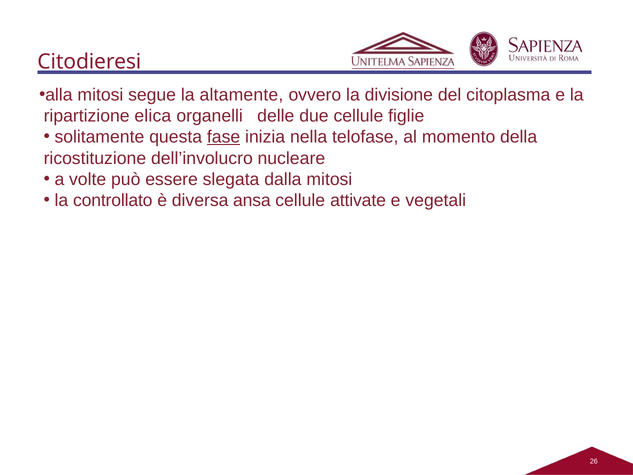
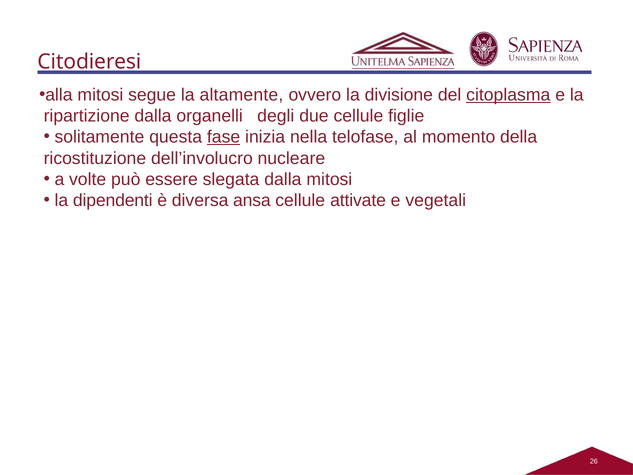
citoplasma underline: none -> present
ripartizione elica: elica -> dalla
delle: delle -> degli
controllato: controllato -> dipendenti
